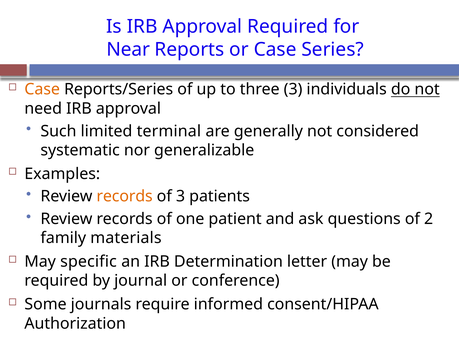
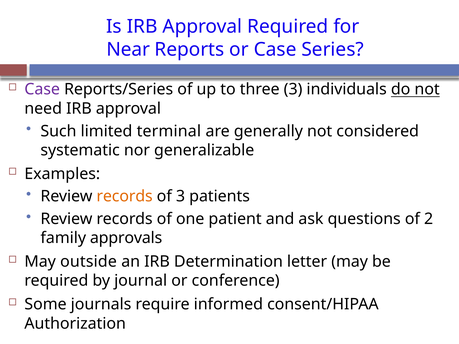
Case at (42, 89) colour: orange -> purple
materials: materials -> approvals
specific: specific -> outside
